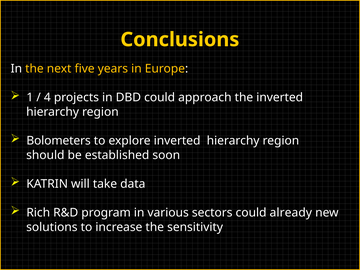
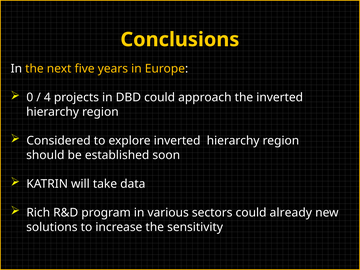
1: 1 -> 0
Bolometers: Bolometers -> Considered
